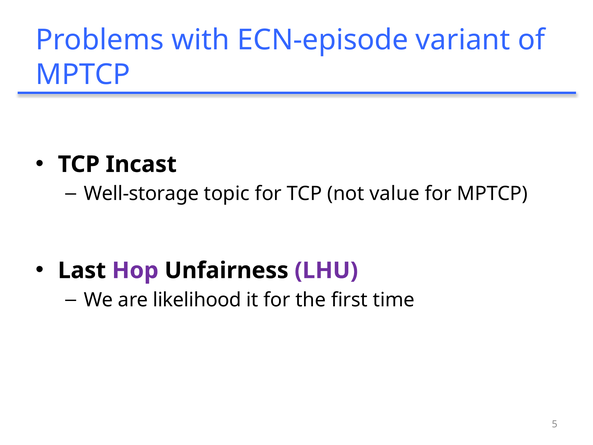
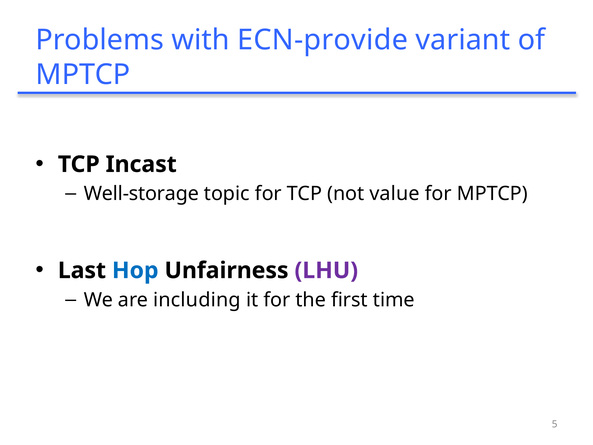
ECN-episode: ECN-episode -> ECN-provide
Hop colour: purple -> blue
likelihood: likelihood -> including
